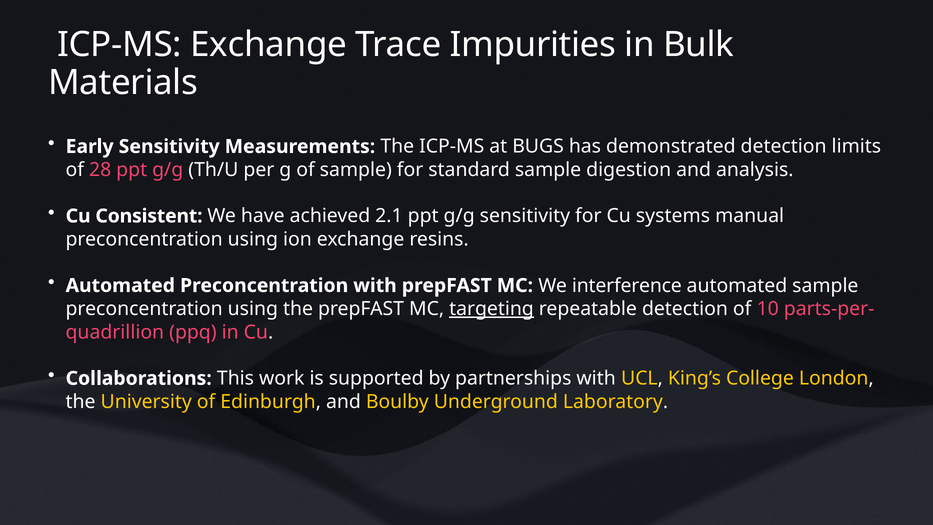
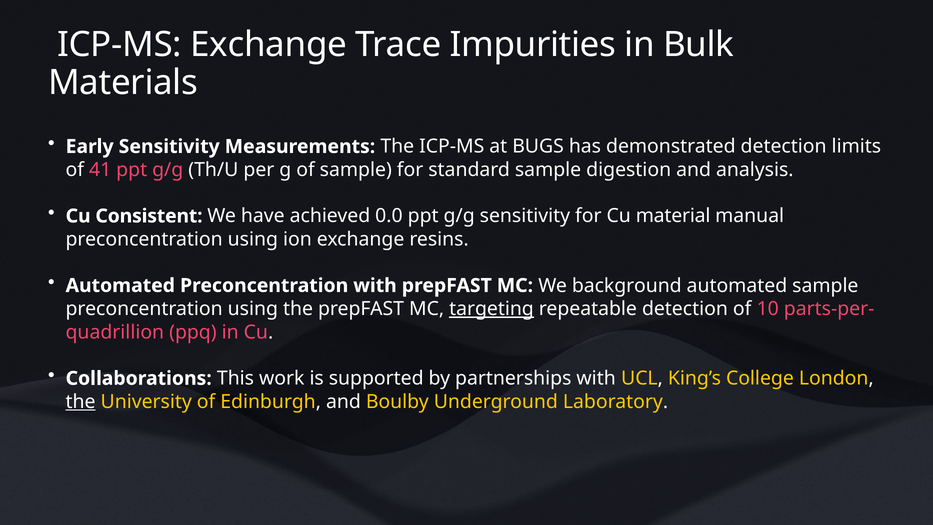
28: 28 -> 41
2.1: 2.1 -> 0.0
systems: systems -> material
interference: interference -> background
the at (81, 402) underline: none -> present
